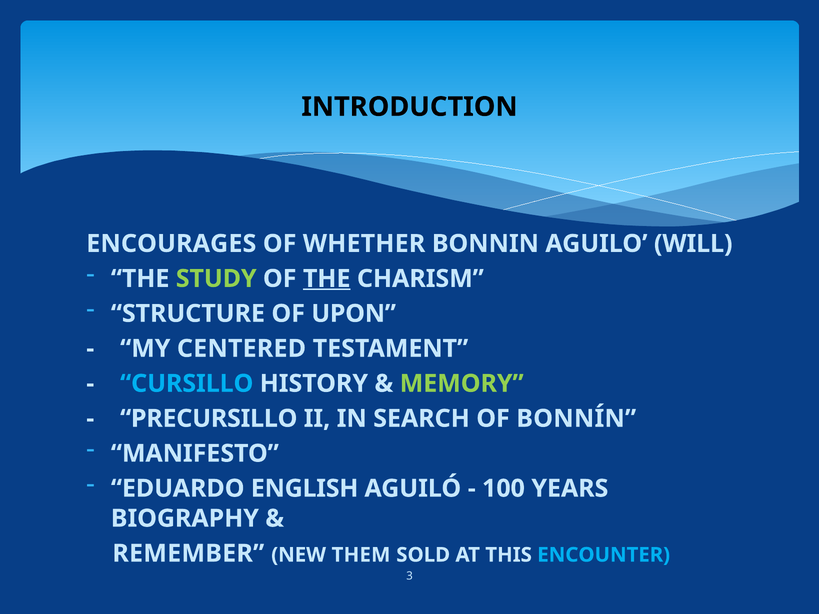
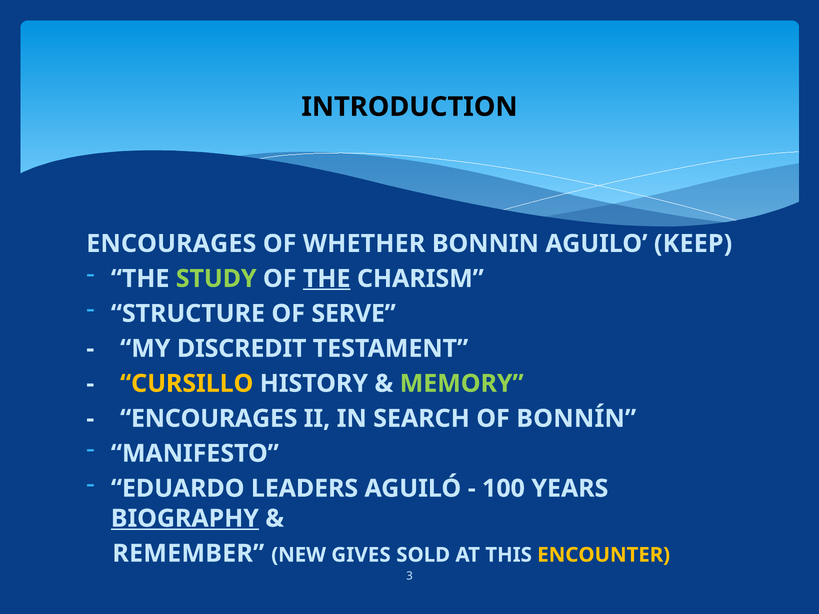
WILL: WILL -> KEEP
UPON: UPON -> SERVE
CENTERED: CENTERED -> DISCREDIT
CURSILLO colour: light blue -> yellow
PRECURSILLO at (209, 419): PRECURSILLO -> ENCOURAGES
ENGLISH: ENGLISH -> LEADERS
BIOGRAPHY underline: none -> present
THEM: THEM -> GIVES
ENCOUNTER colour: light blue -> yellow
